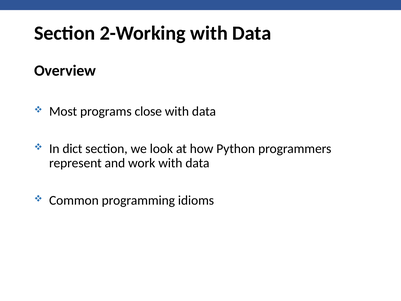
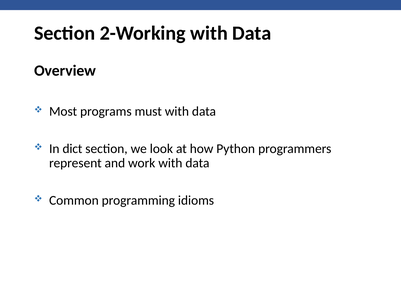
close: close -> must
